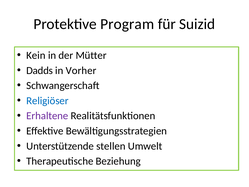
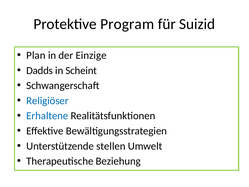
Kein: Kein -> Plan
Mütter: Mütter -> Einzige
Vorher: Vorher -> Scheint
Erhaltene colour: purple -> blue
